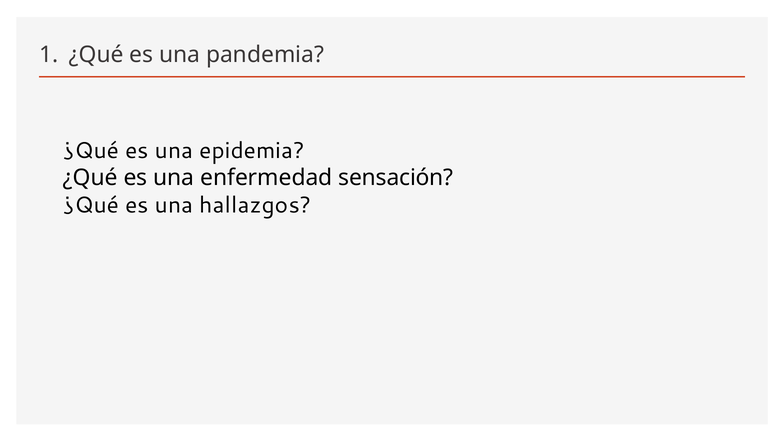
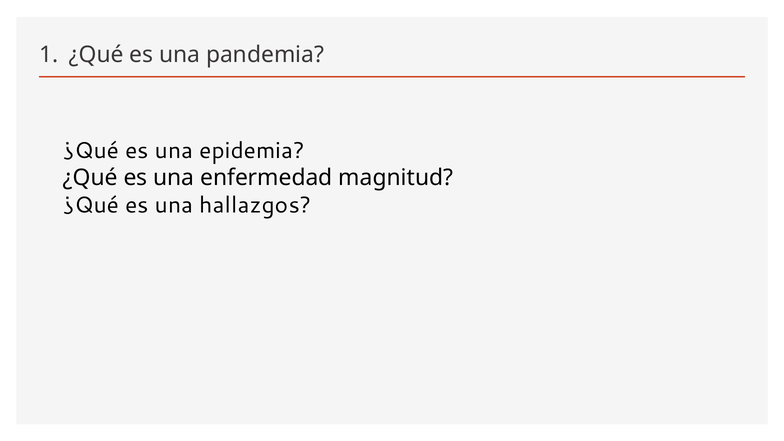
sensación: sensación -> magnitud
